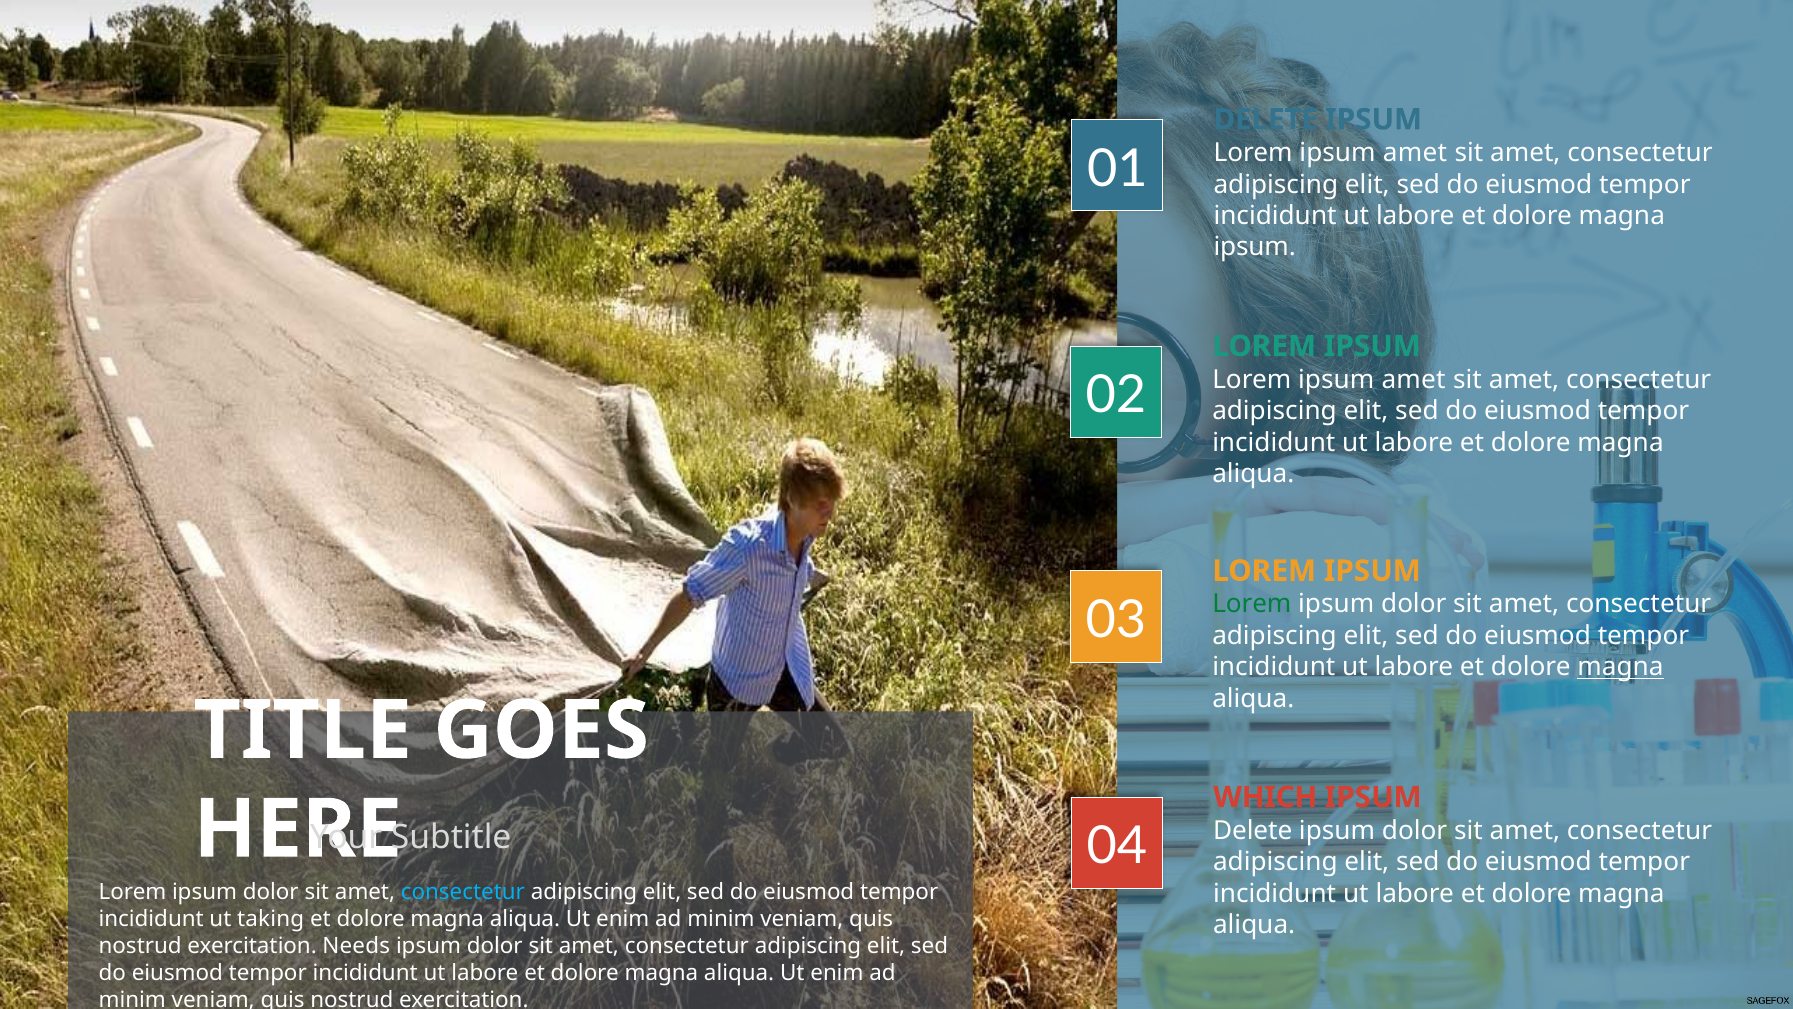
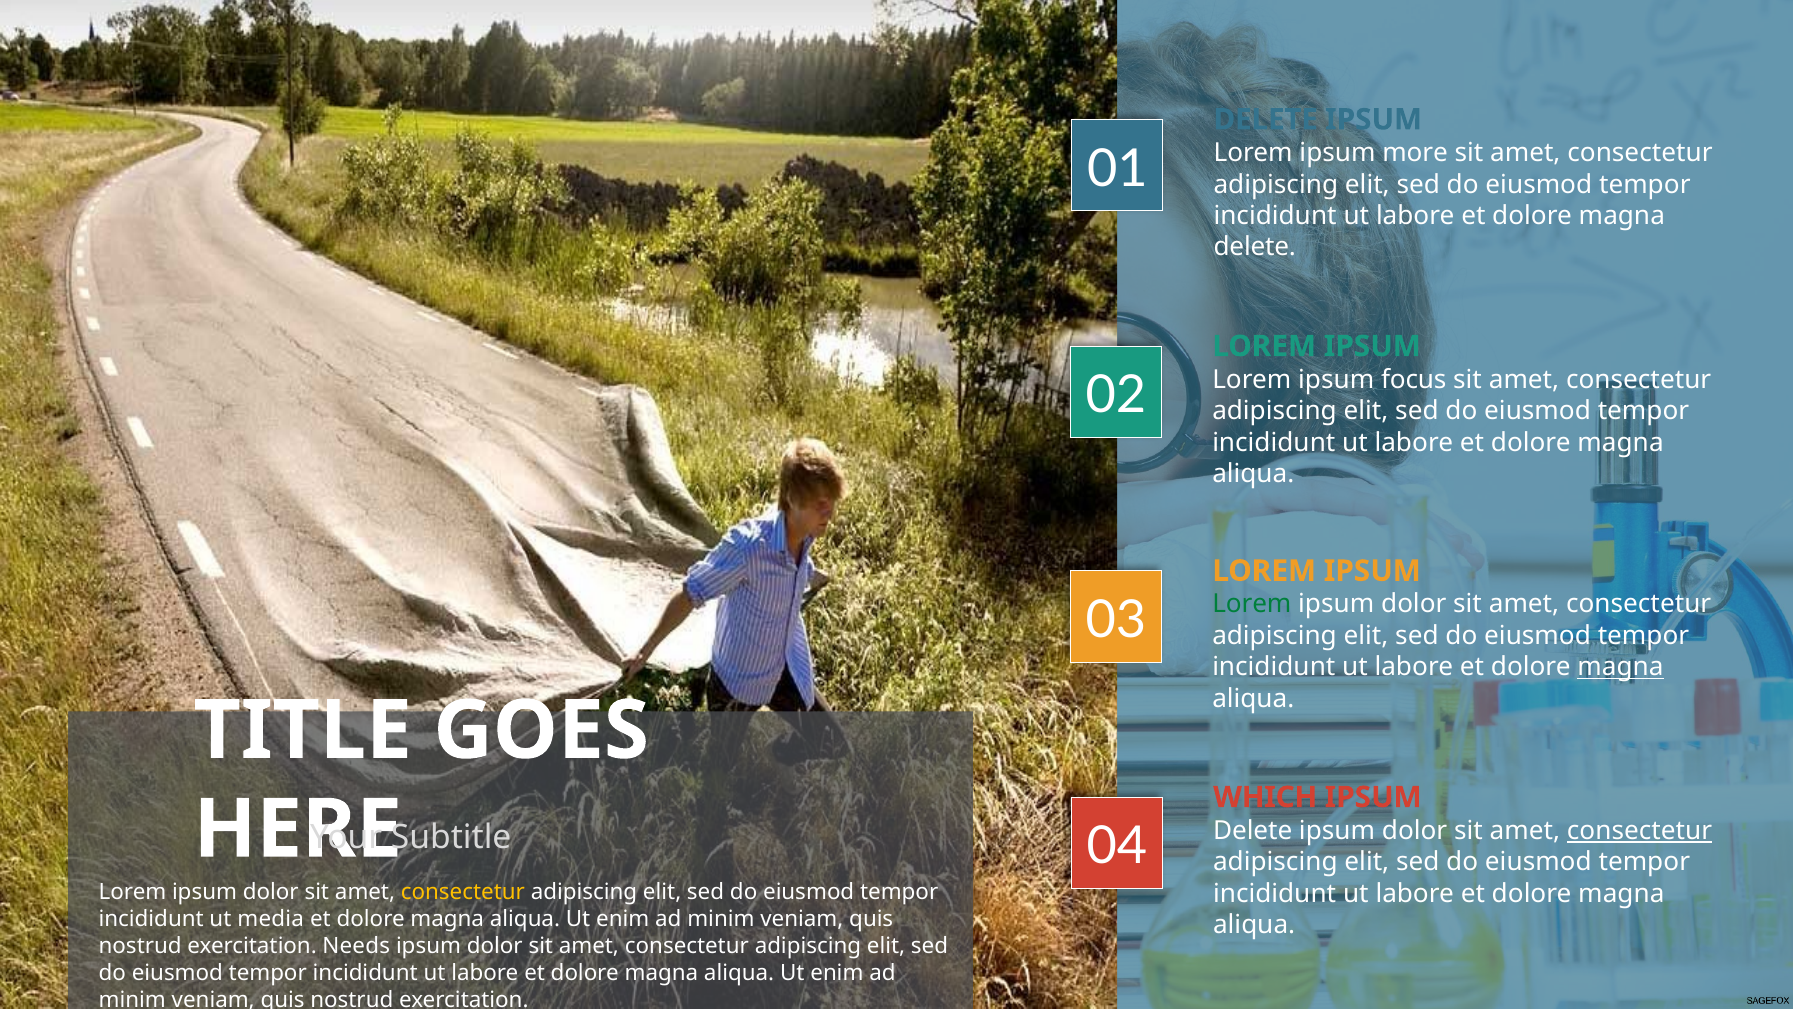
amet at (1415, 153): amet -> more
ipsum at (1255, 247): ipsum -> delete
amet at (1414, 379): amet -> focus
consectetur at (1639, 830) underline: none -> present
consectetur at (463, 892) colour: light blue -> yellow
taking: taking -> media
